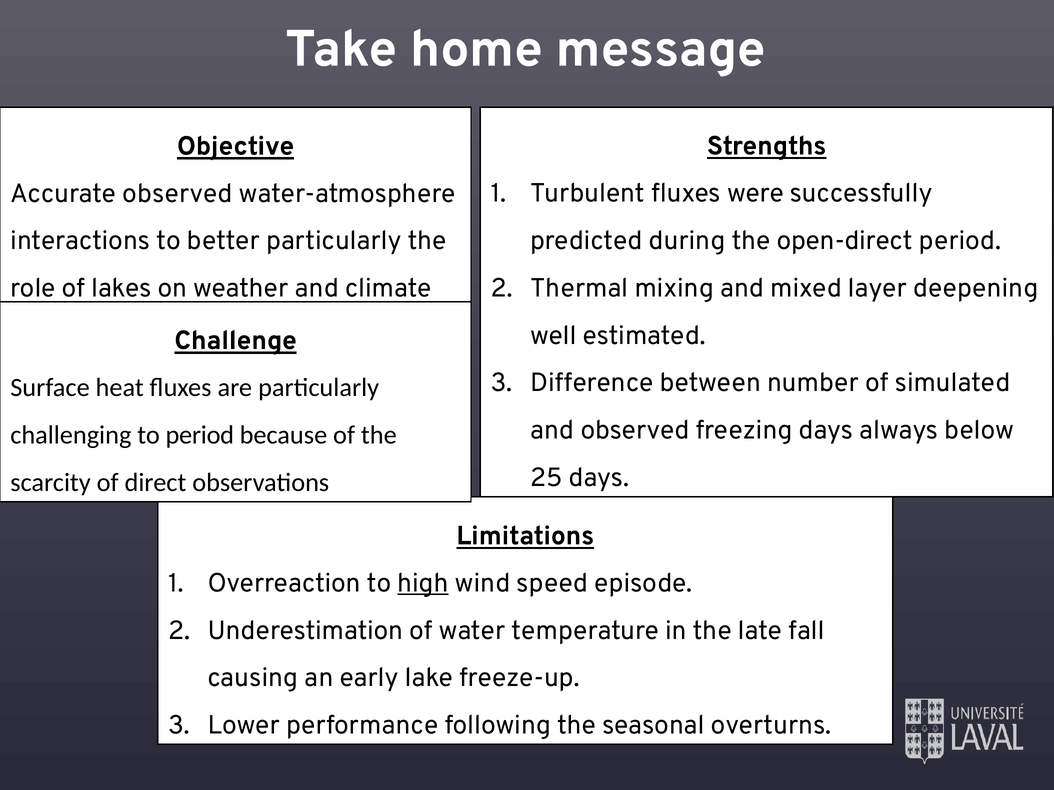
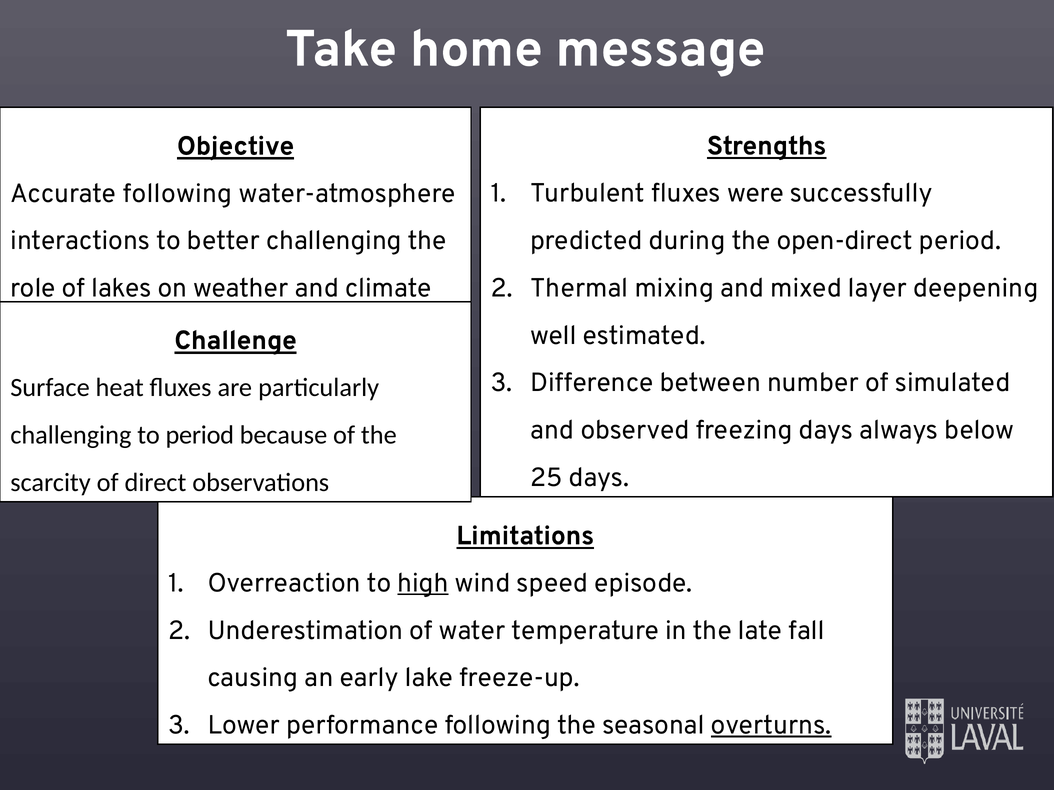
Accurate observed: observed -> following
better particularly: particularly -> challenging
overturns underline: none -> present
